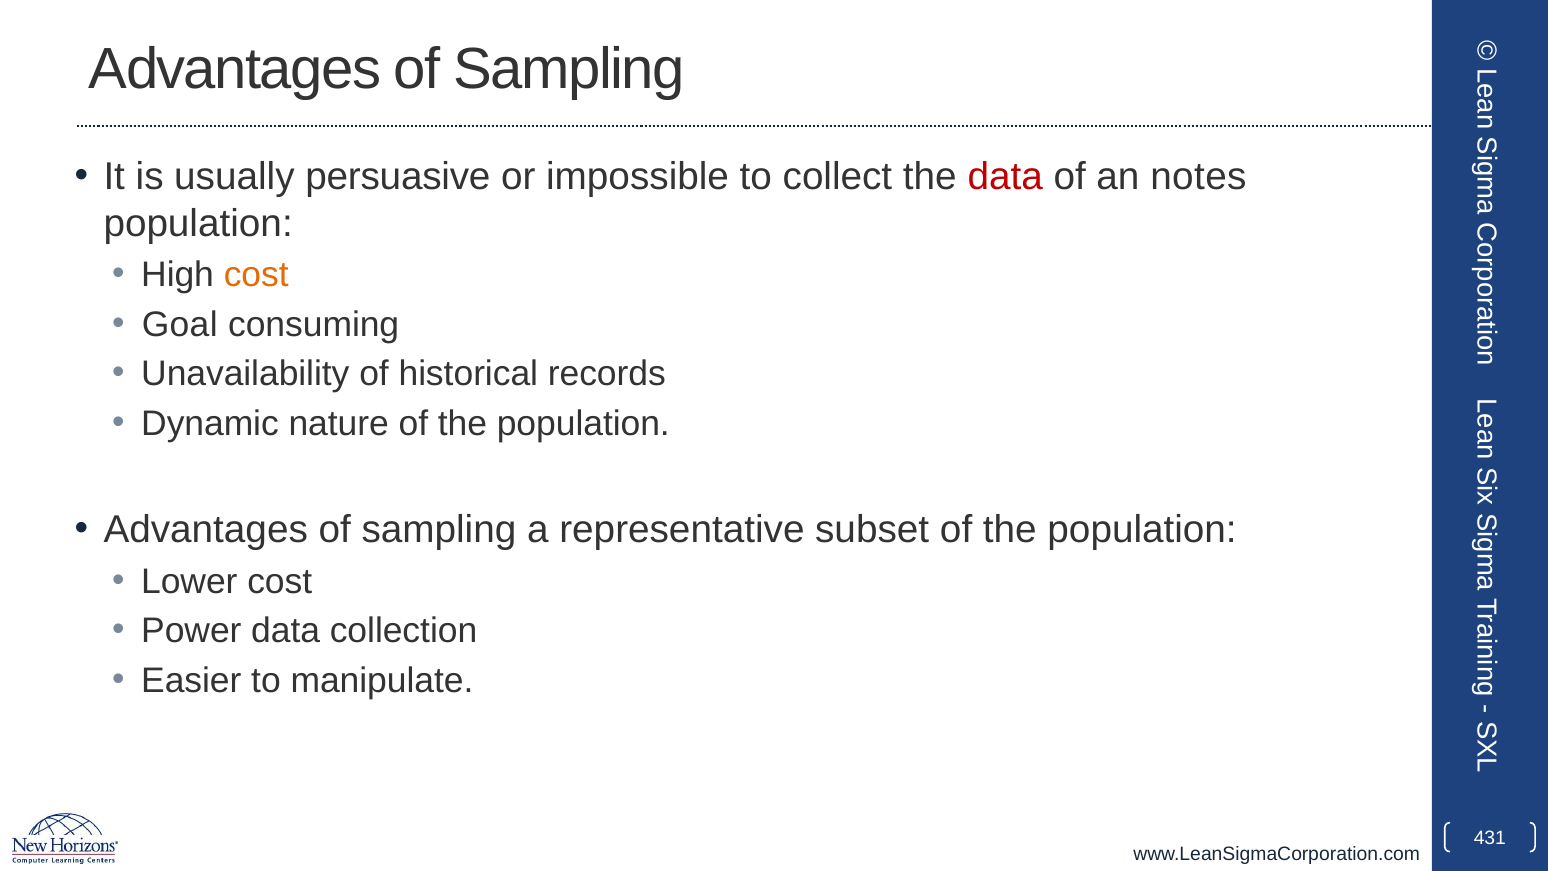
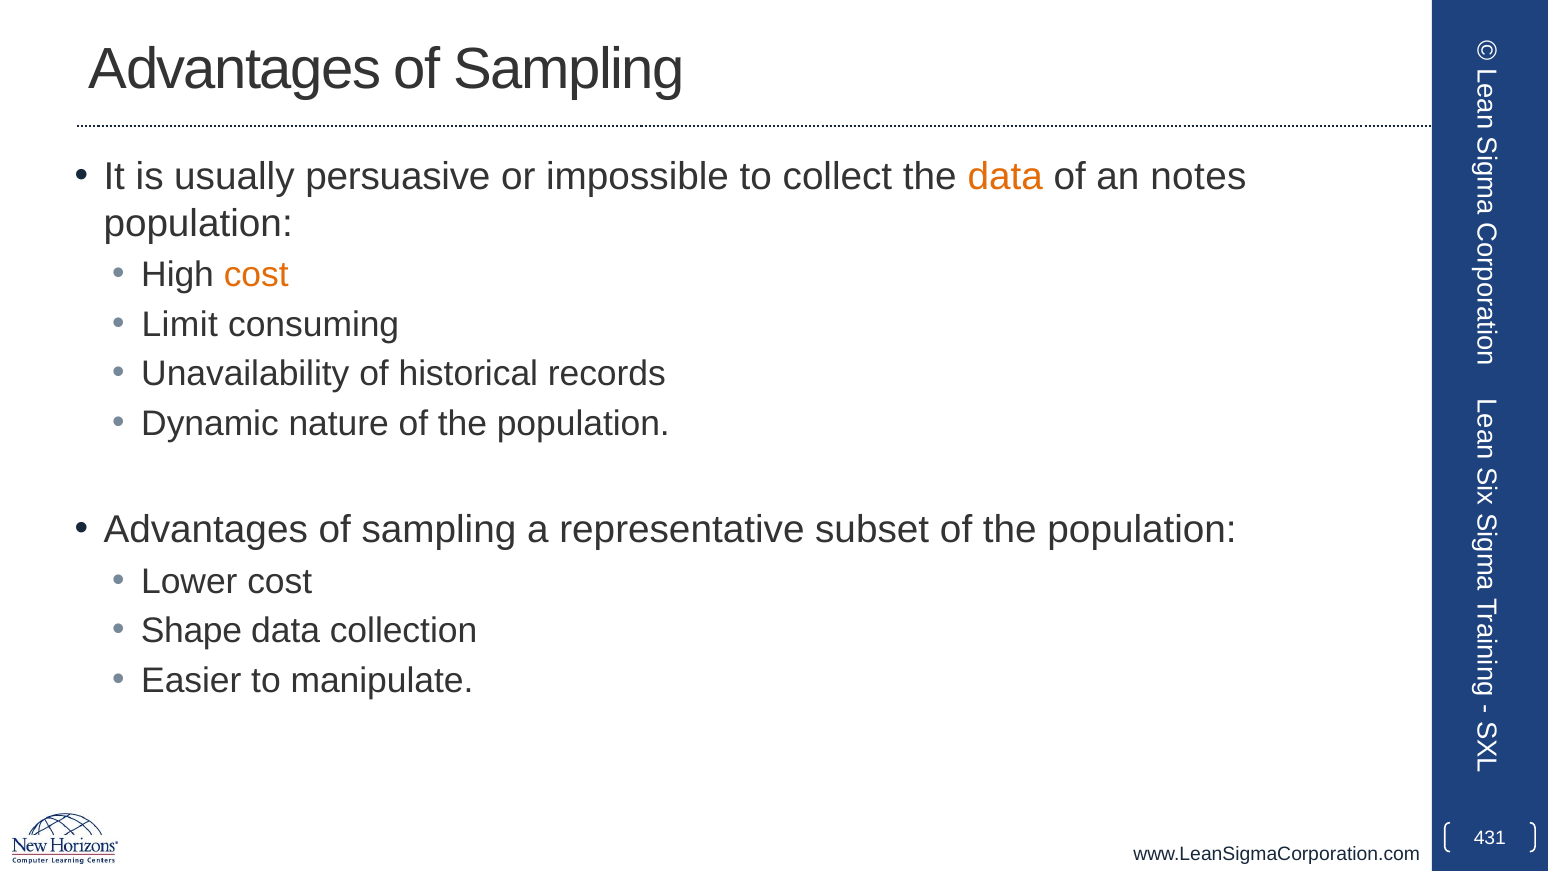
data at (1005, 177) colour: red -> orange
Goal: Goal -> Limit
Power: Power -> Shape
